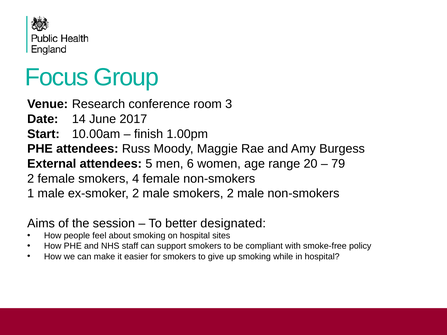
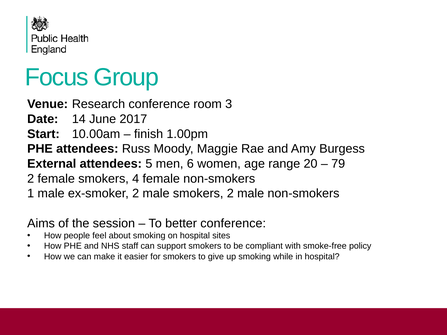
better designated: designated -> conference
